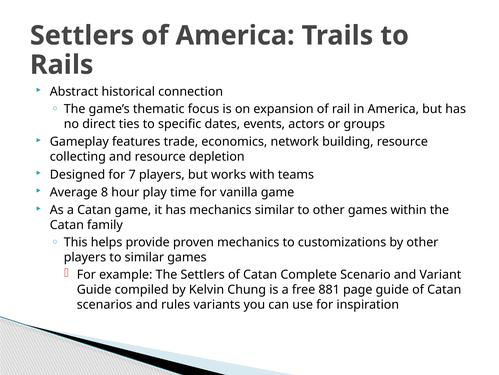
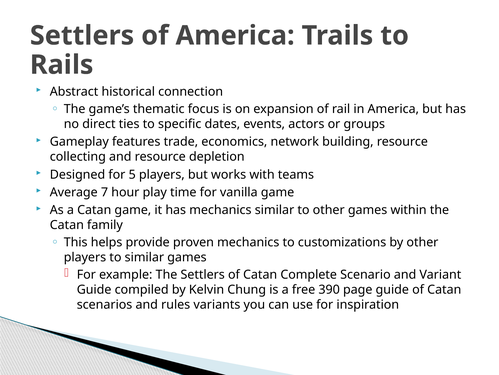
7: 7 -> 5
8: 8 -> 7
881: 881 -> 390
